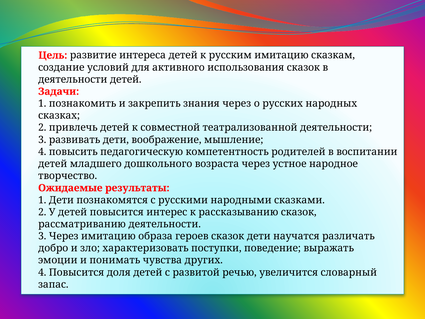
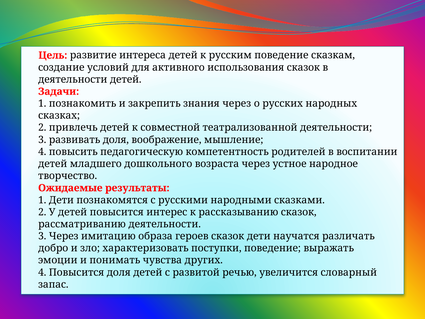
русским имитацию: имитацию -> поведение
развивать дети: дети -> доля
